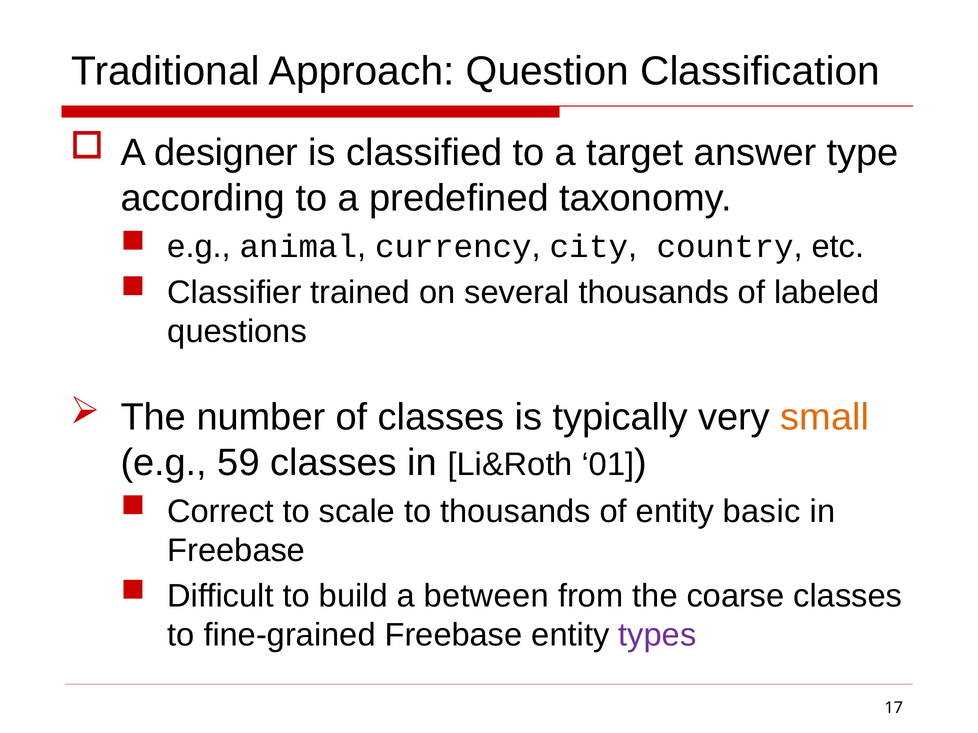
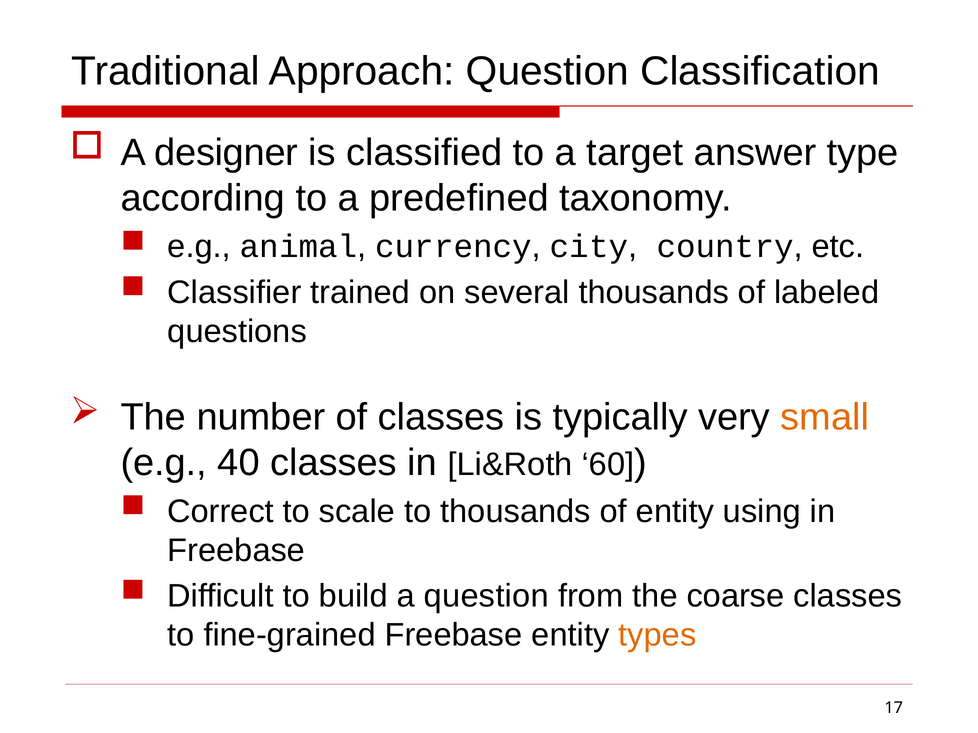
59: 59 -> 40
01: 01 -> 60
basic: basic -> using
a between: between -> question
types colour: purple -> orange
